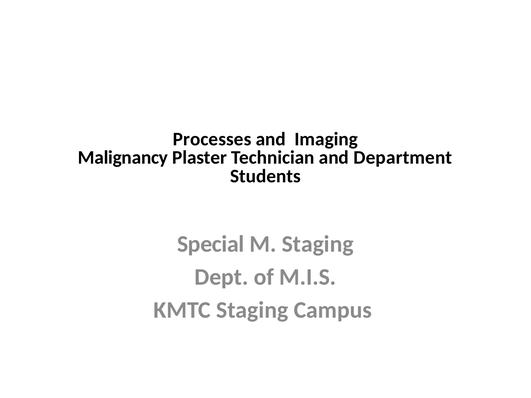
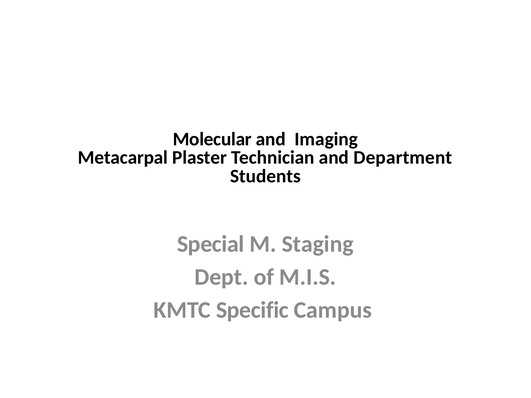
Processes: Processes -> Molecular
Malignancy: Malignancy -> Metacarpal
KMTC Staging: Staging -> Specific
